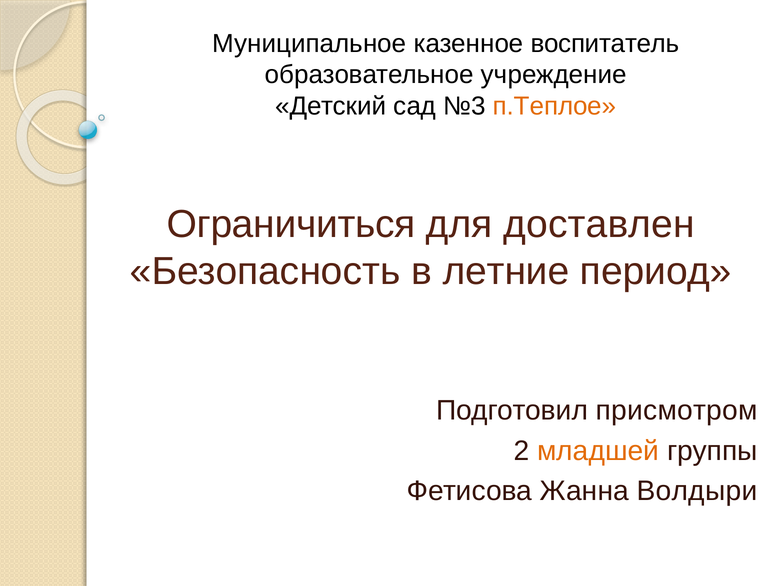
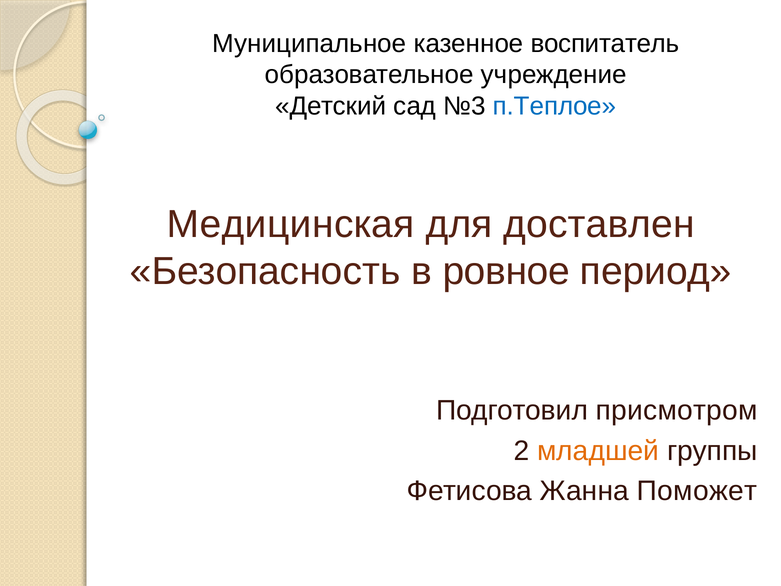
п.Теплое colour: orange -> blue
Ограничиться: Ограничиться -> Медицинская
летние: летние -> ровное
Волдыри: Волдыри -> Поможет
